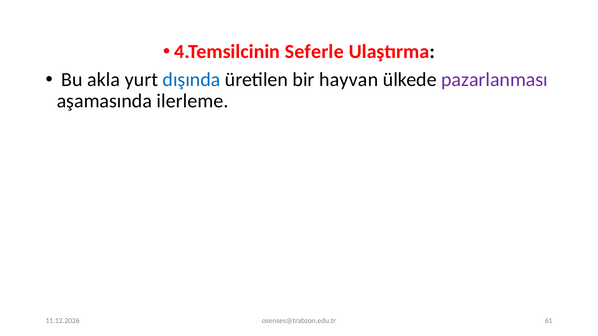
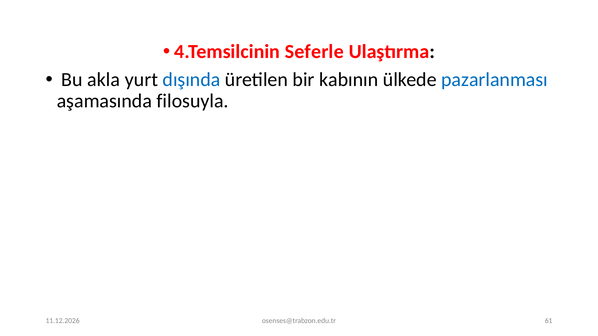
hayvan: hayvan -> kabının
pazarlanması colour: purple -> blue
ilerleme: ilerleme -> filosuyla
